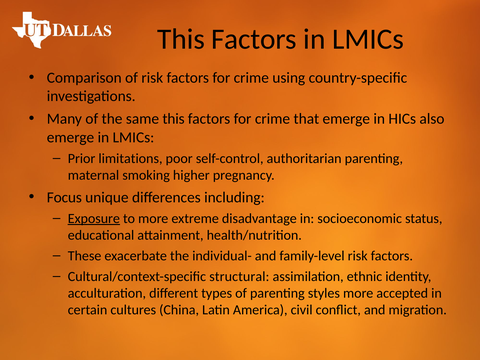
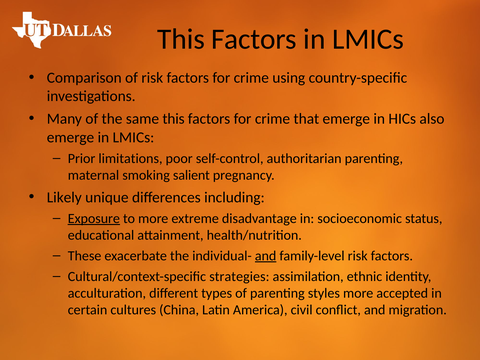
higher: higher -> salient
Focus: Focus -> Likely
and at (266, 256) underline: none -> present
structural: structural -> strategies
